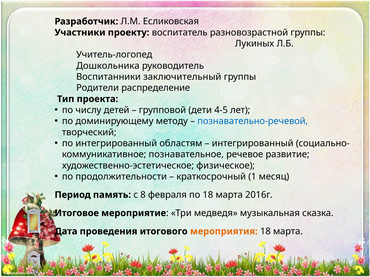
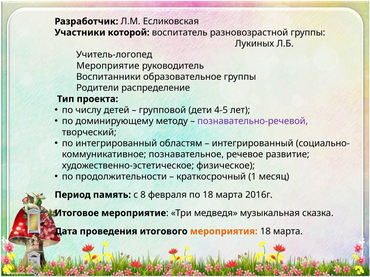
проекту: проекту -> которой
Дошкольника at (108, 66): Дошкольника -> Мероприятие
заключительный: заключительный -> образовательное
познавательно-речевой colour: blue -> purple
